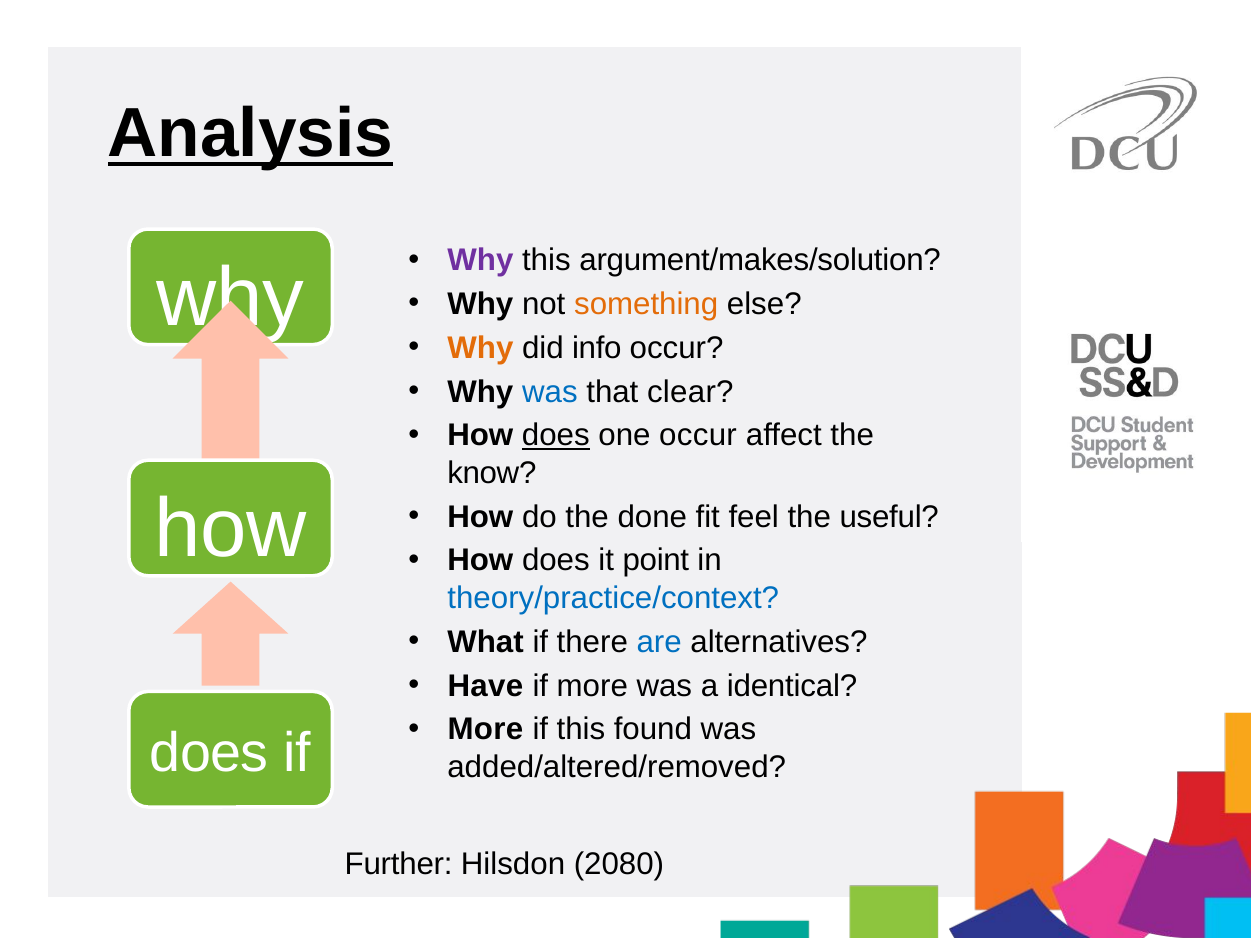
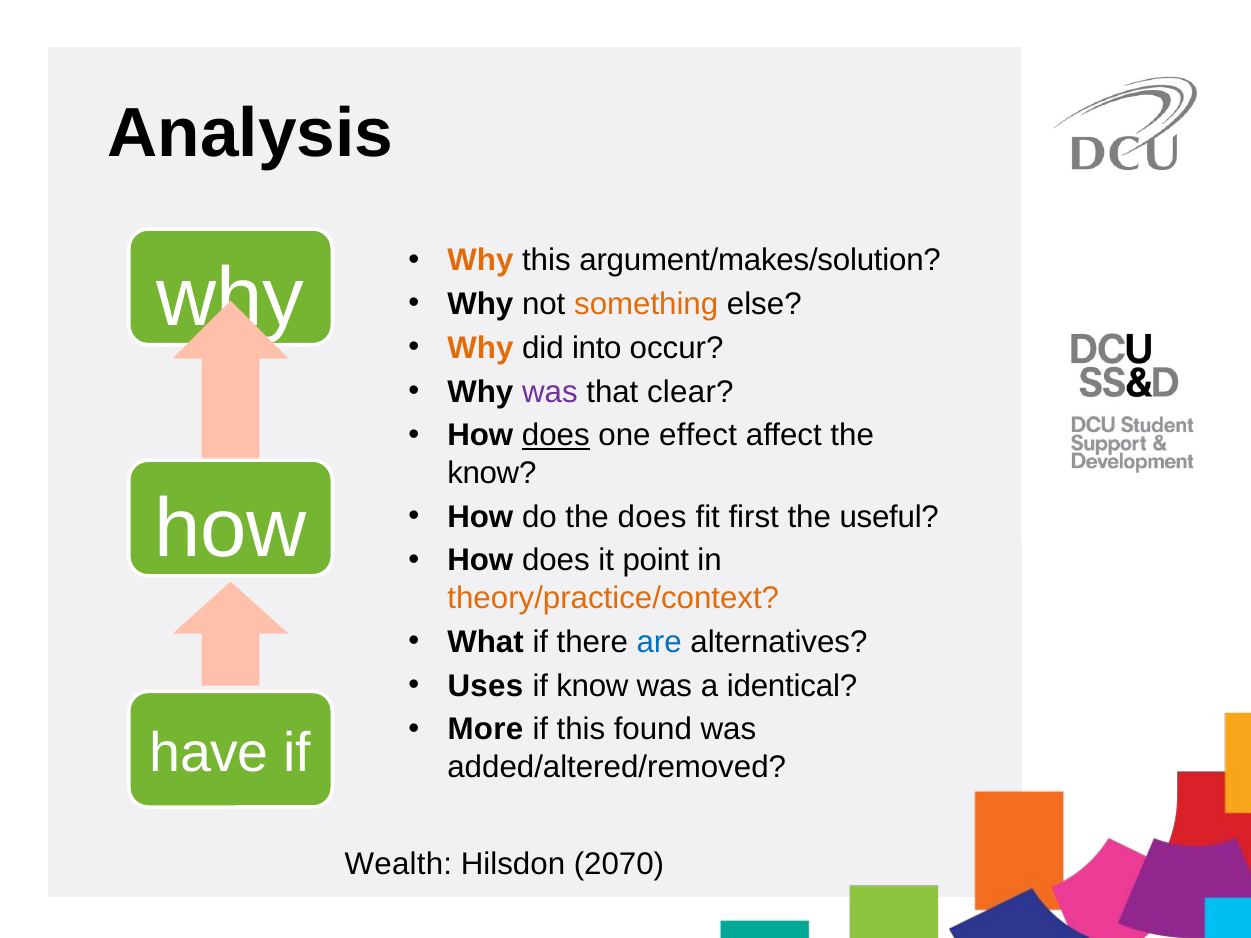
Analysis underline: present -> none
Why at (480, 261) colour: purple -> orange
info: info -> into
was at (550, 392) colour: blue -> purple
one occur: occur -> effect
the done: done -> does
feel: feel -> first
theory/practice/context colour: blue -> orange
Have: Have -> Uses
if more: more -> know
does at (209, 753): does -> have
Further: Further -> Wealth
2080: 2080 -> 2070
